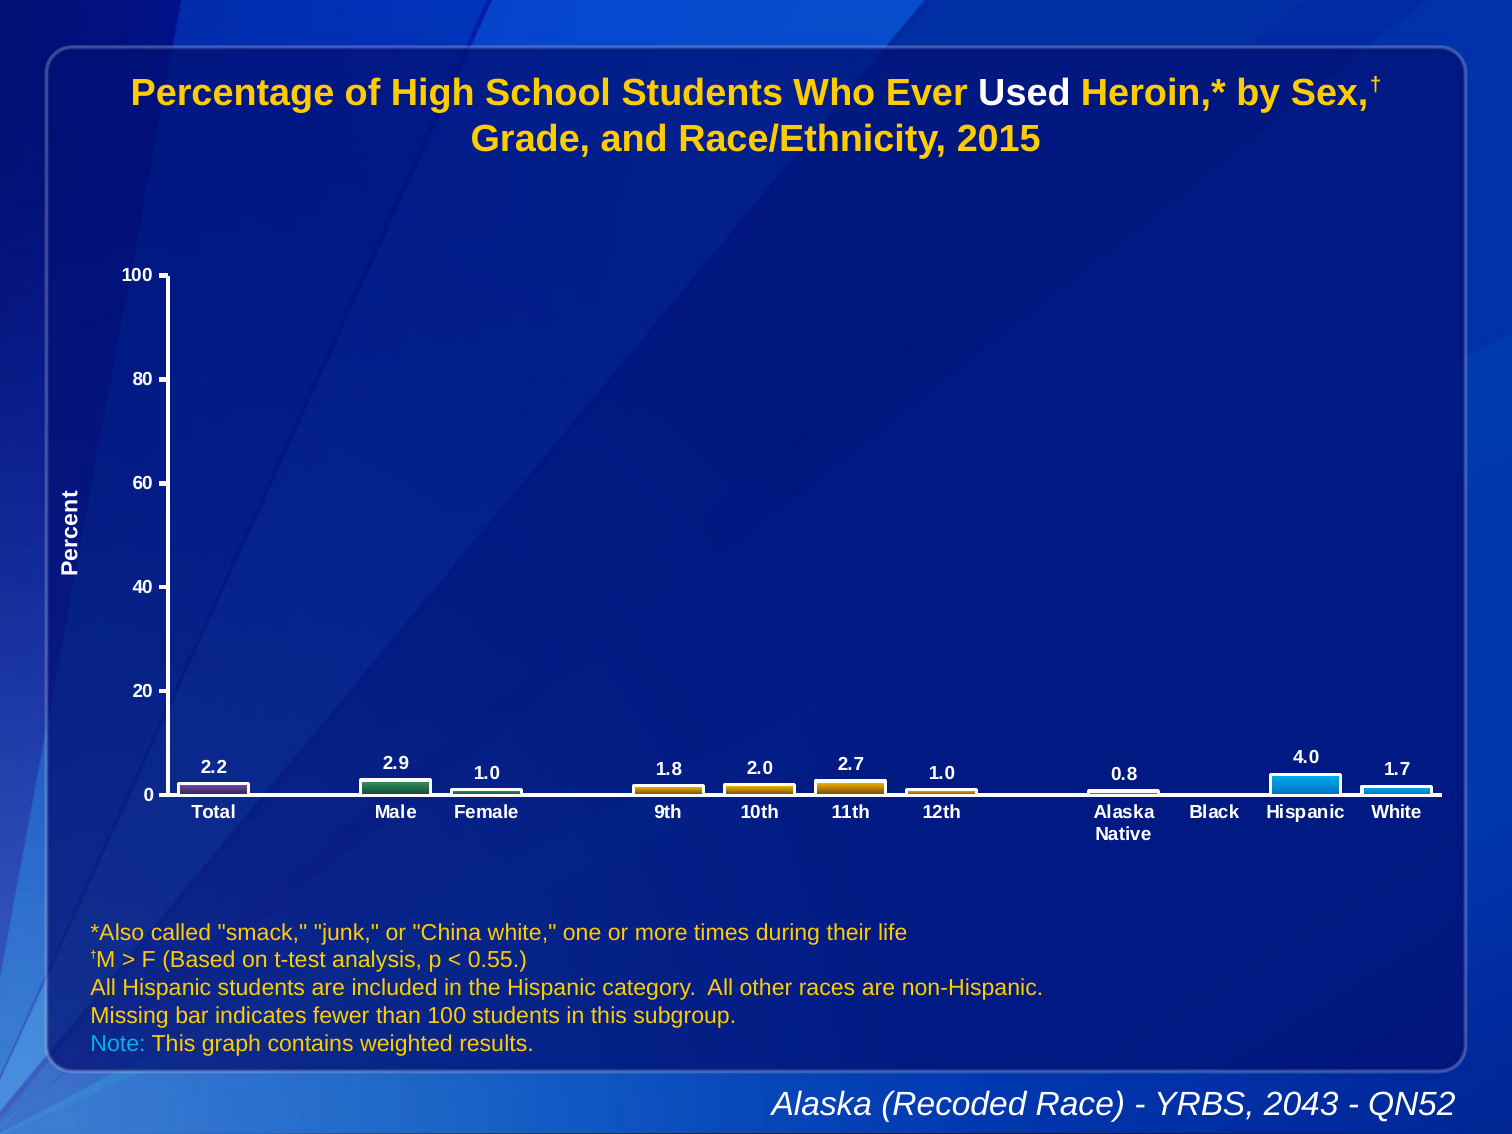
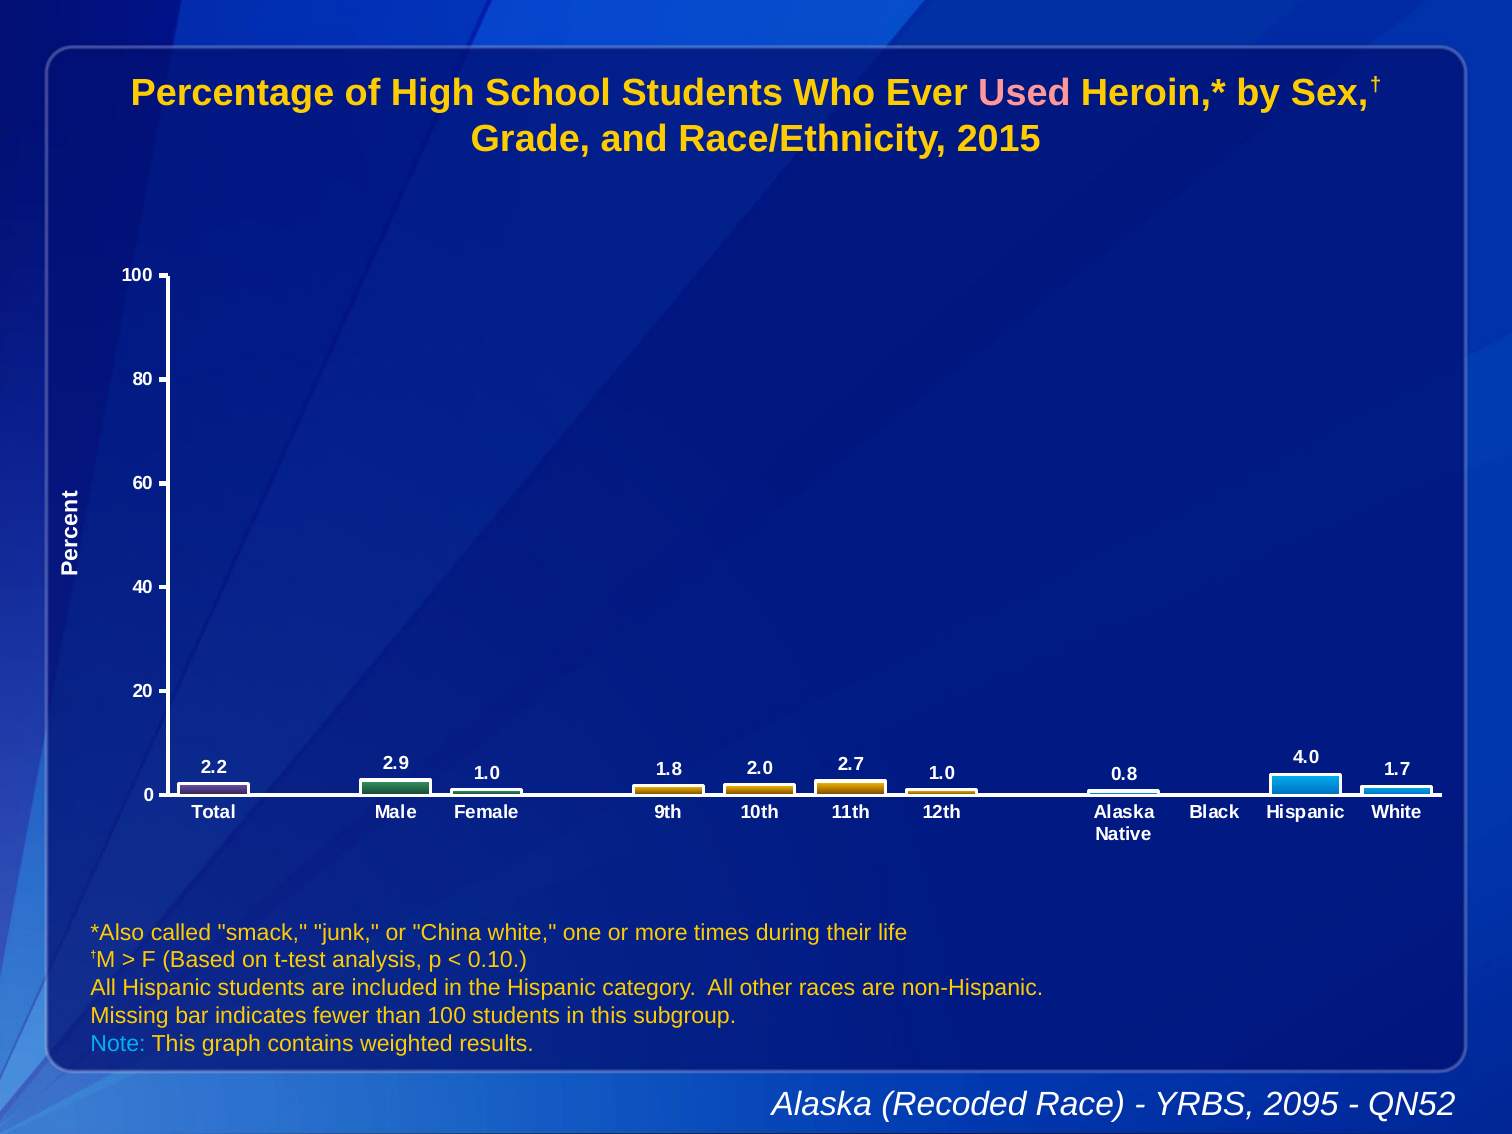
Used colour: white -> pink
0.55: 0.55 -> 0.10
2043: 2043 -> 2095
